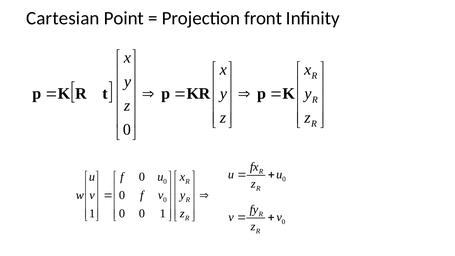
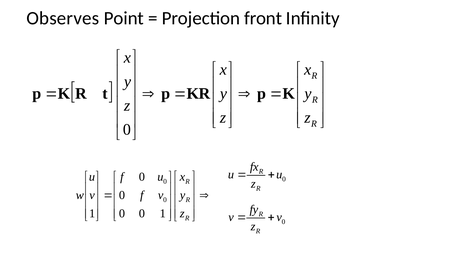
Cartesian: Cartesian -> Observes
